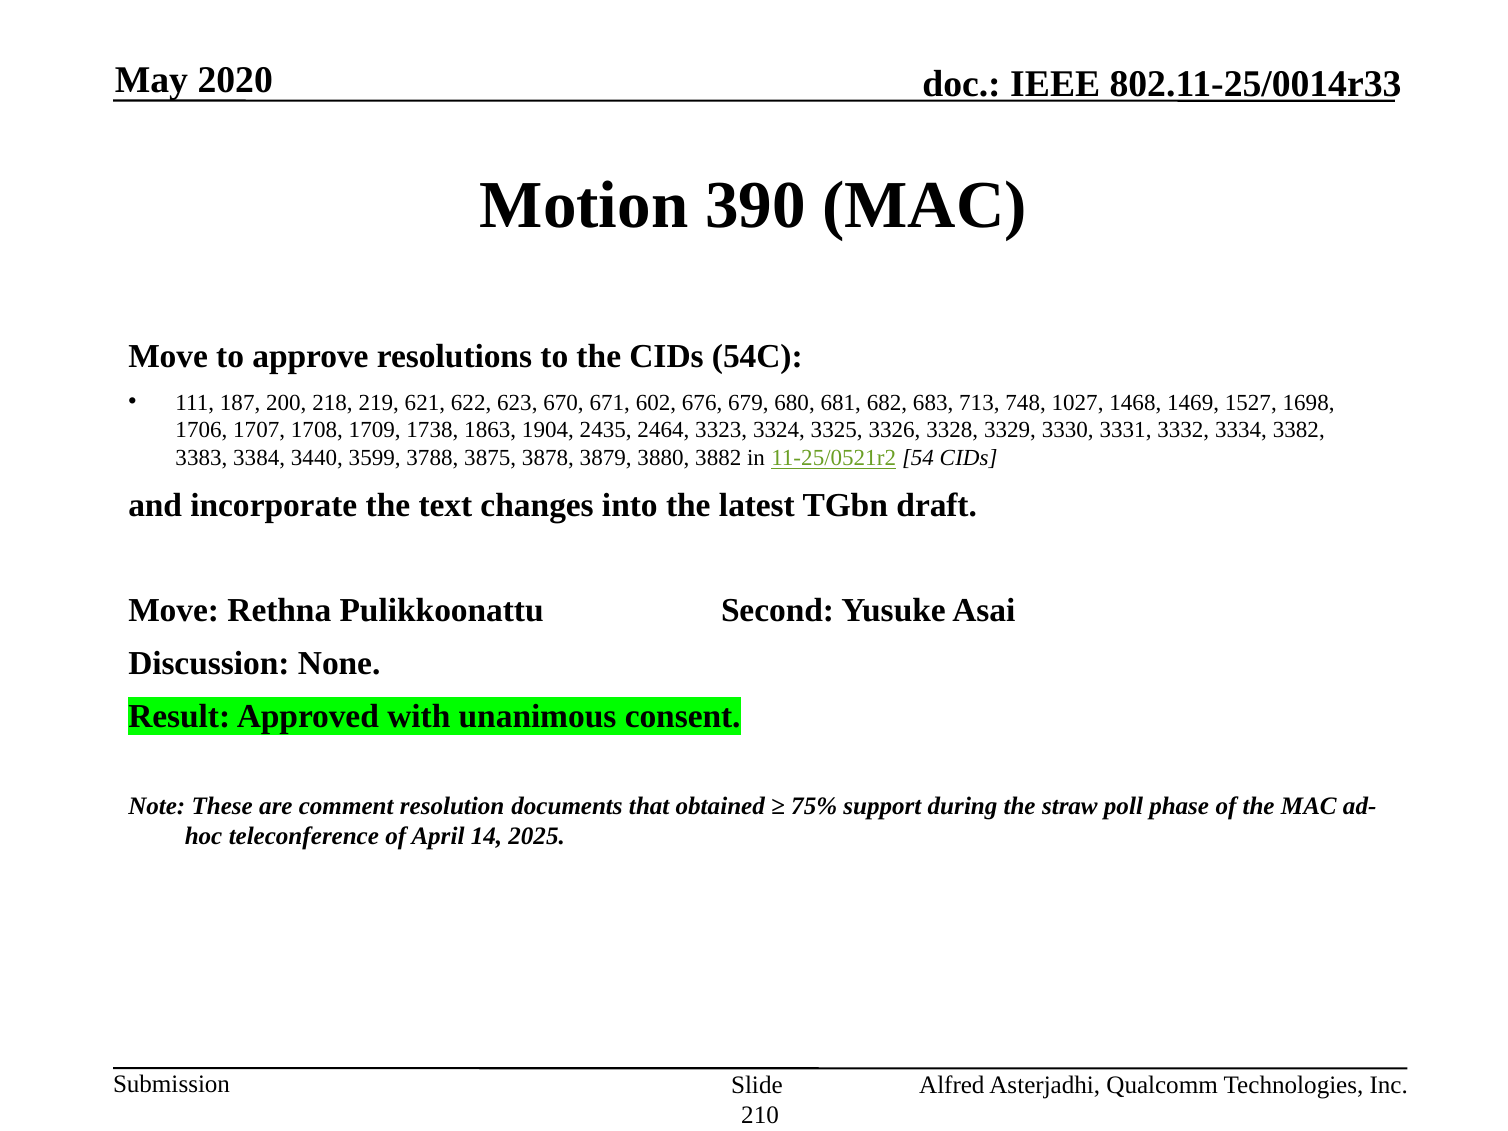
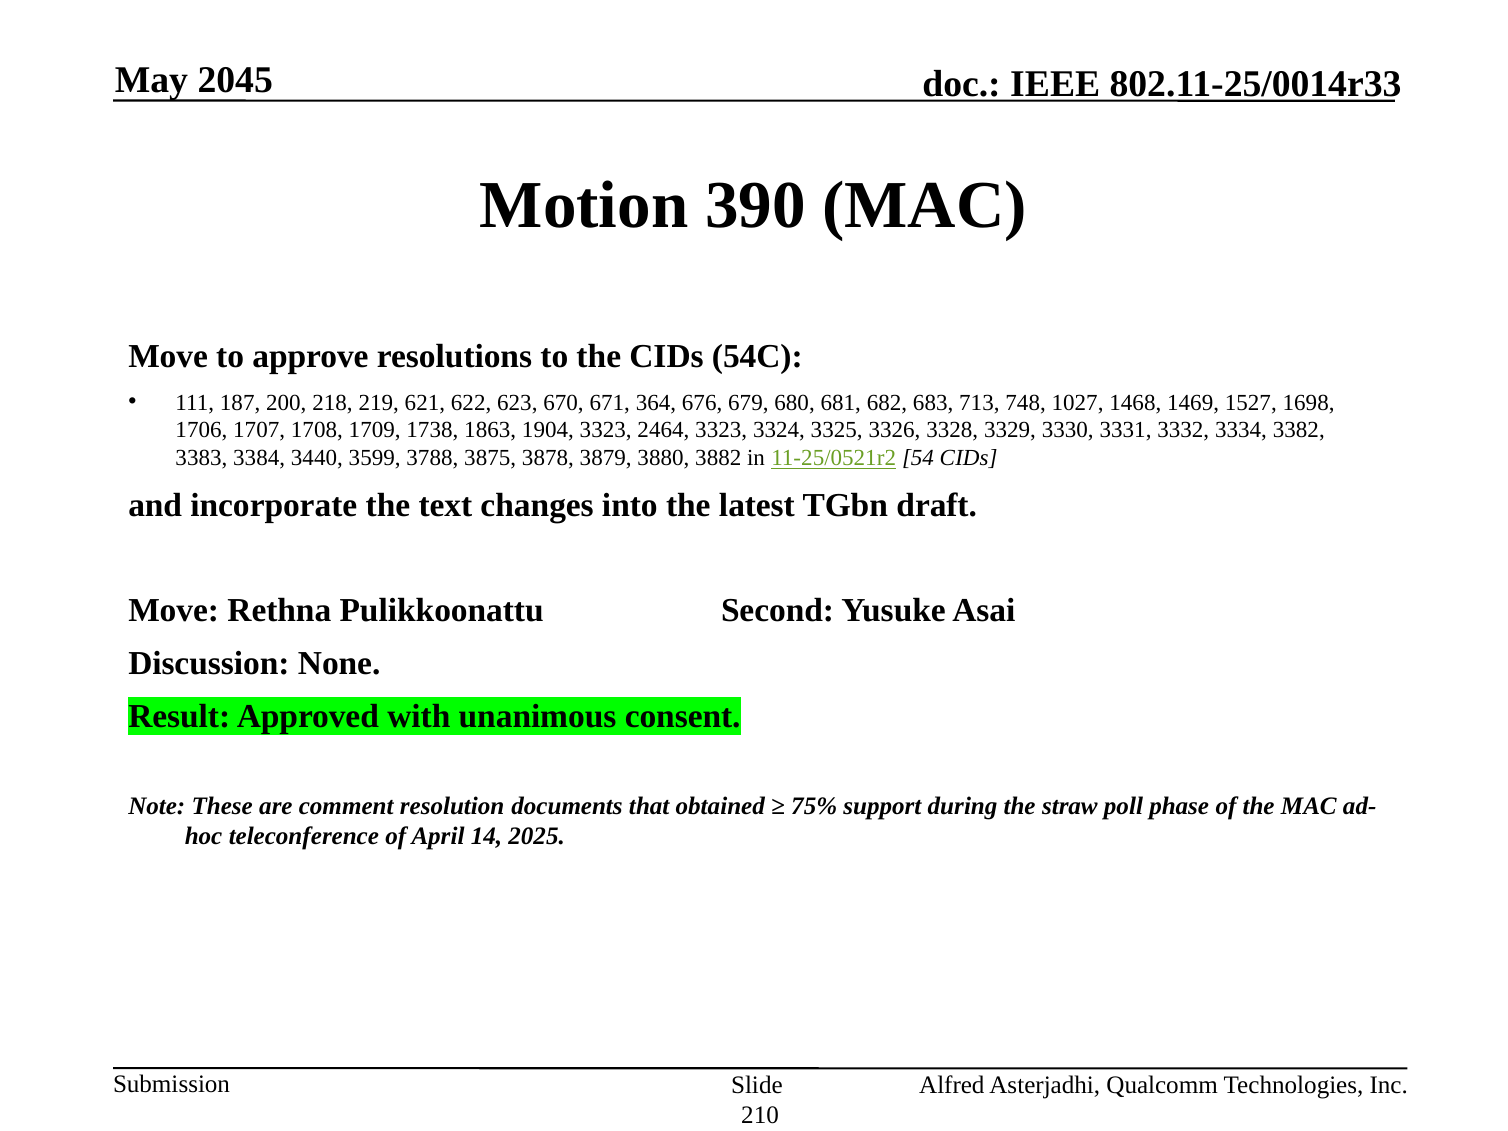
2020: 2020 -> 2045
602: 602 -> 364
1904 2435: 2435 -> 3323
